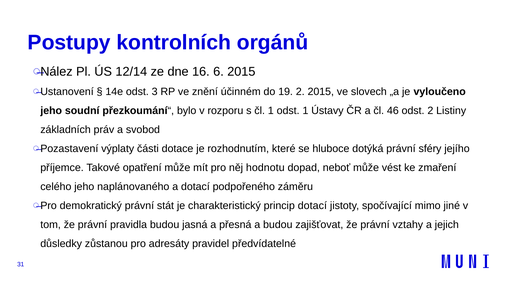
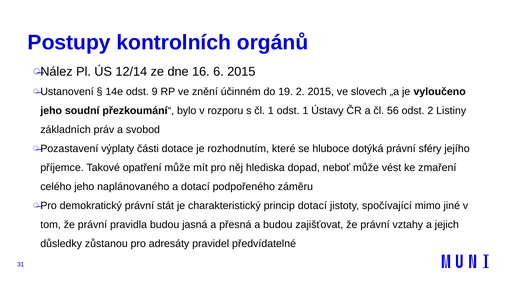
3: 3 -> 9
46: 46 -> 56
hodnotu: hodnotu -> hlediska
